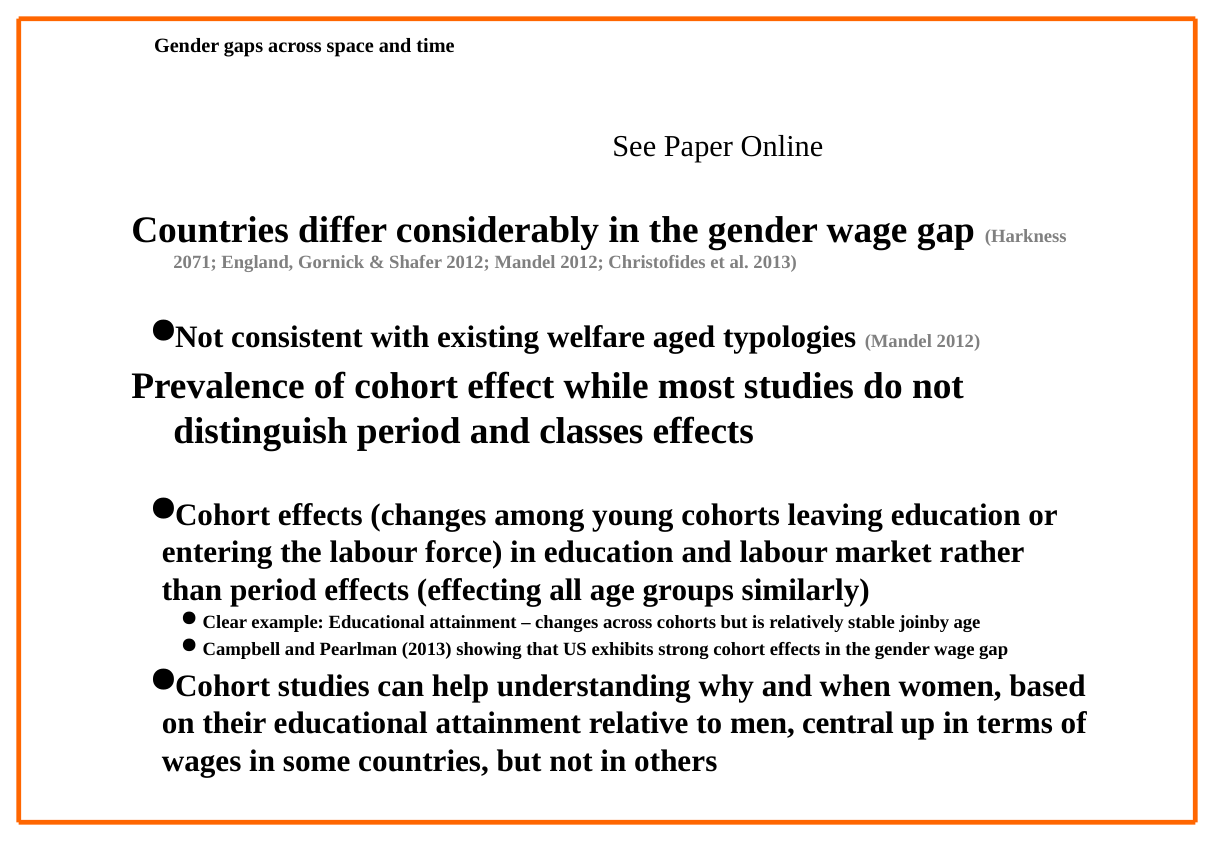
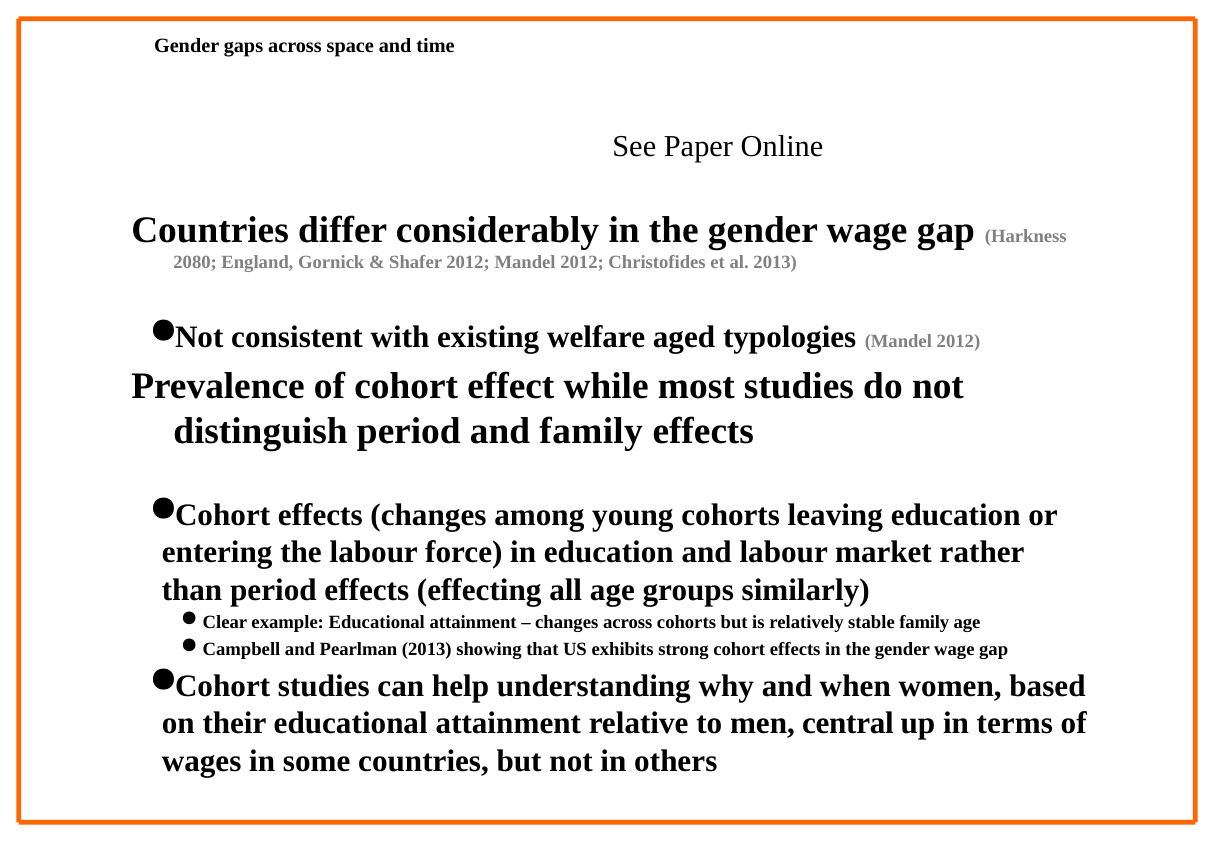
2071: 2071 -> 2080
and classes: classes -> family
stable joinby: joinby -> family
